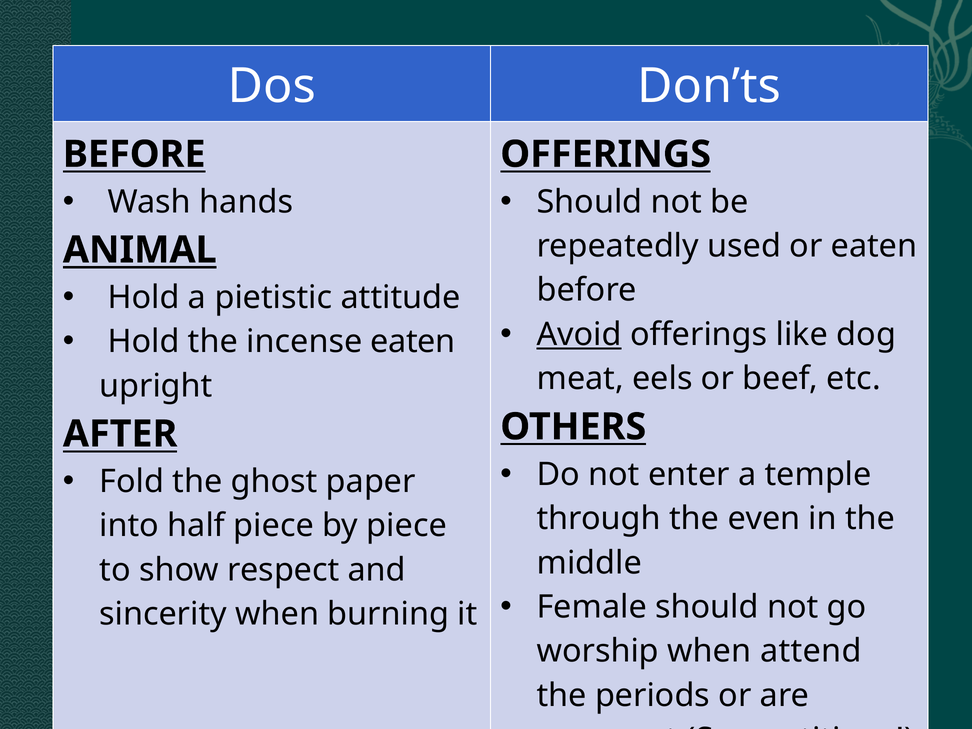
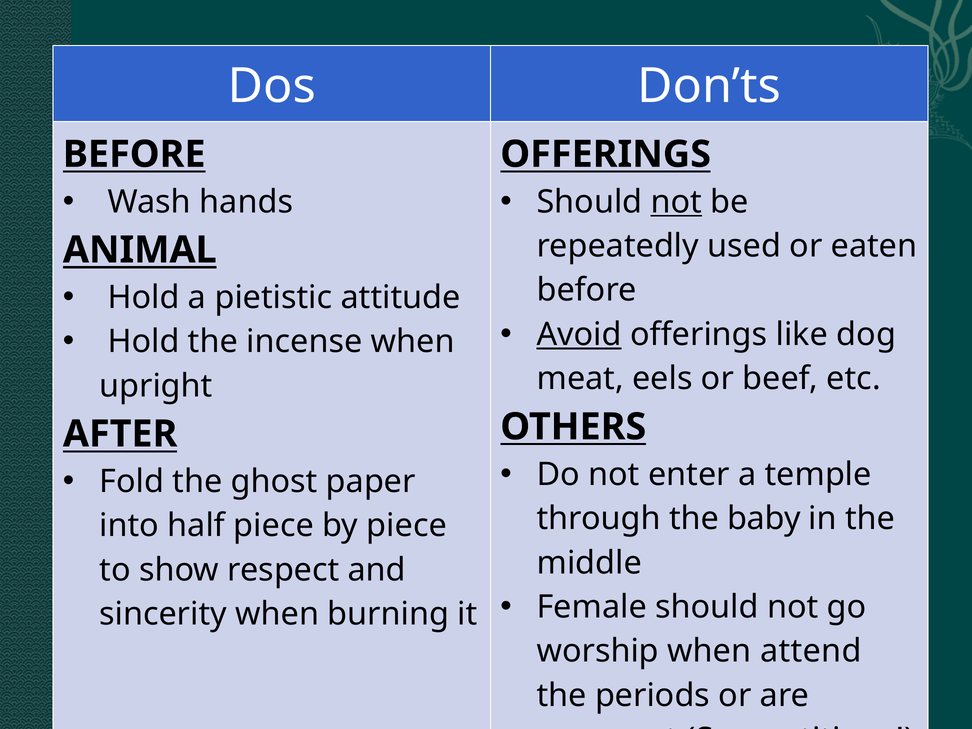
not at (676, 202) underline: none -> present
incense eaten: eaten -> when
even: even -> baby
